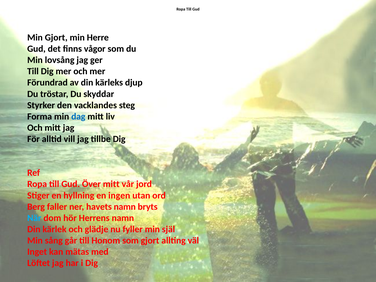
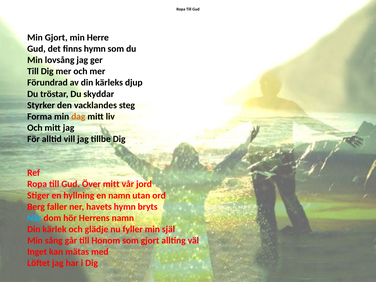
finns vågor: vågor -> hymn
dag colour: blue -> orange
en ingen: ingen -> namn
havets namn: namn -> hymn
